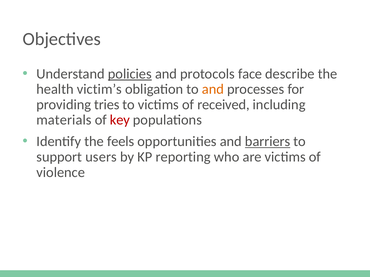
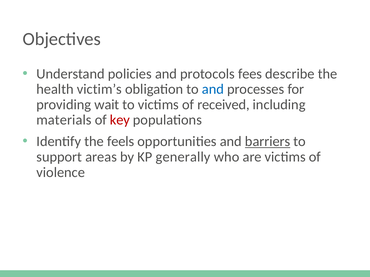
policies underline: present -> none
face: face -> fees
and at (213, 89) colour: orange -> blue
tries: tries -> wait
users: users -> areas
reporting: reporting -> generally
